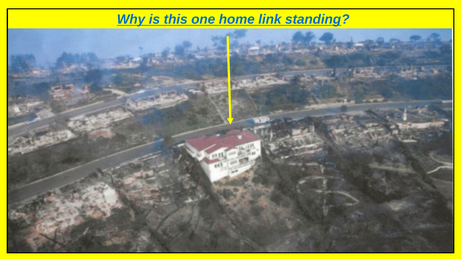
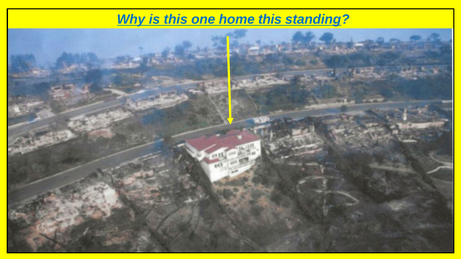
home link: link -> this
